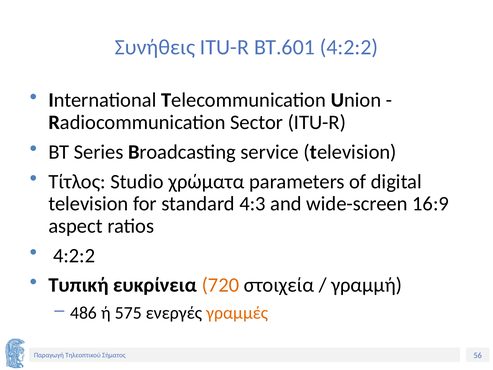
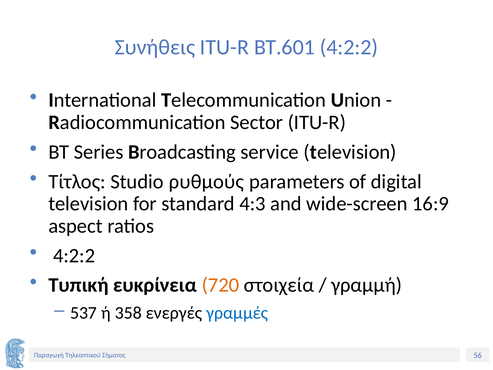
χρώματα: χρώματα -> ρυθμούς
486: 486 -> 537
575: 575 -> 358
γραμμές colour: orange -> blue
